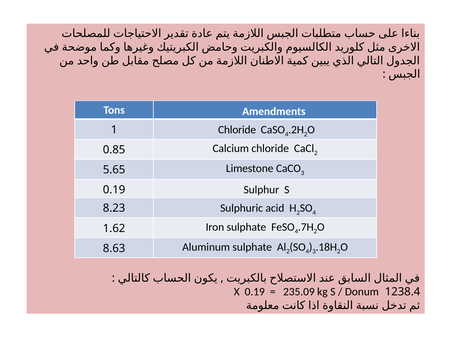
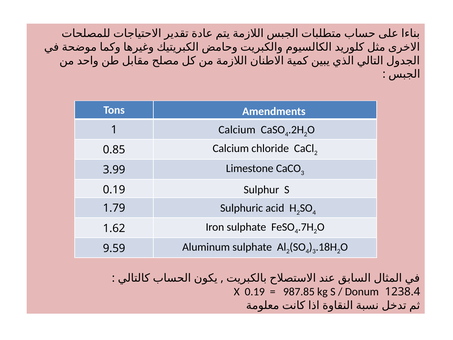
1 Chloride: Chloride -> Calcium
5.65: 5.65 -> 3.99
8.23: 8.23 -> 1.79
8.63: 8.63 -> 9.59
235.09: 235.09 -> 987.85
